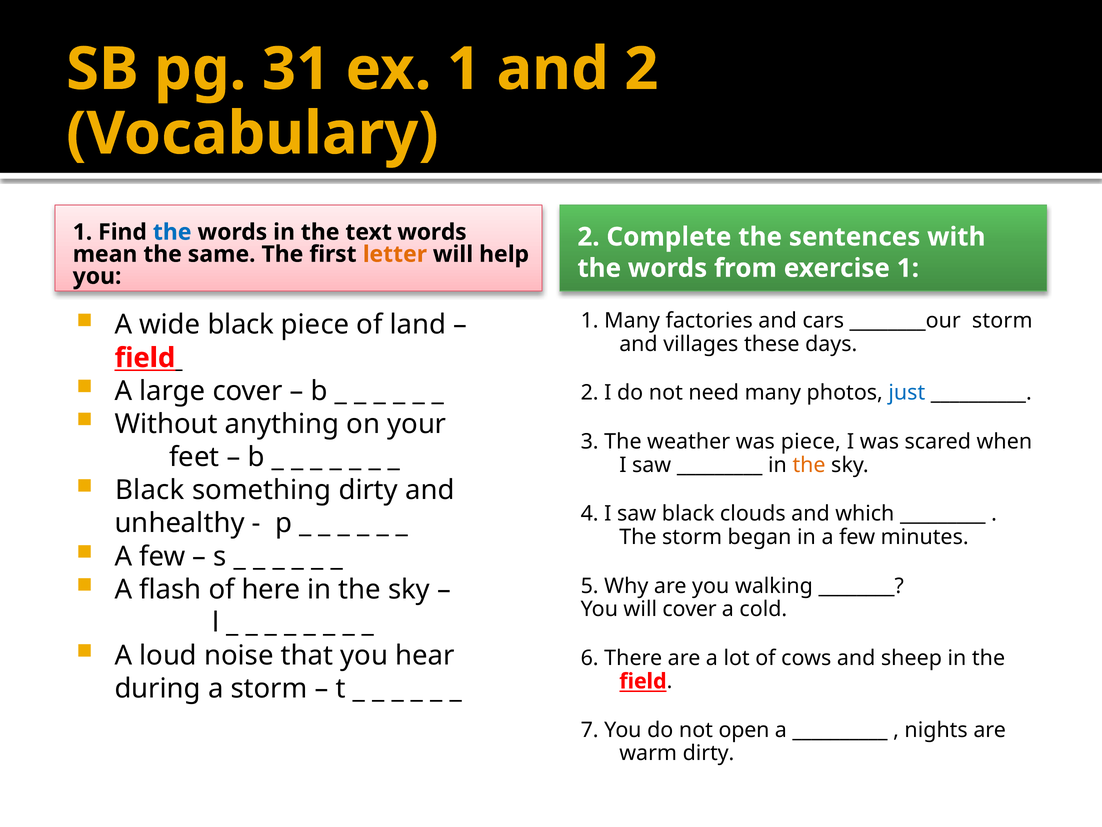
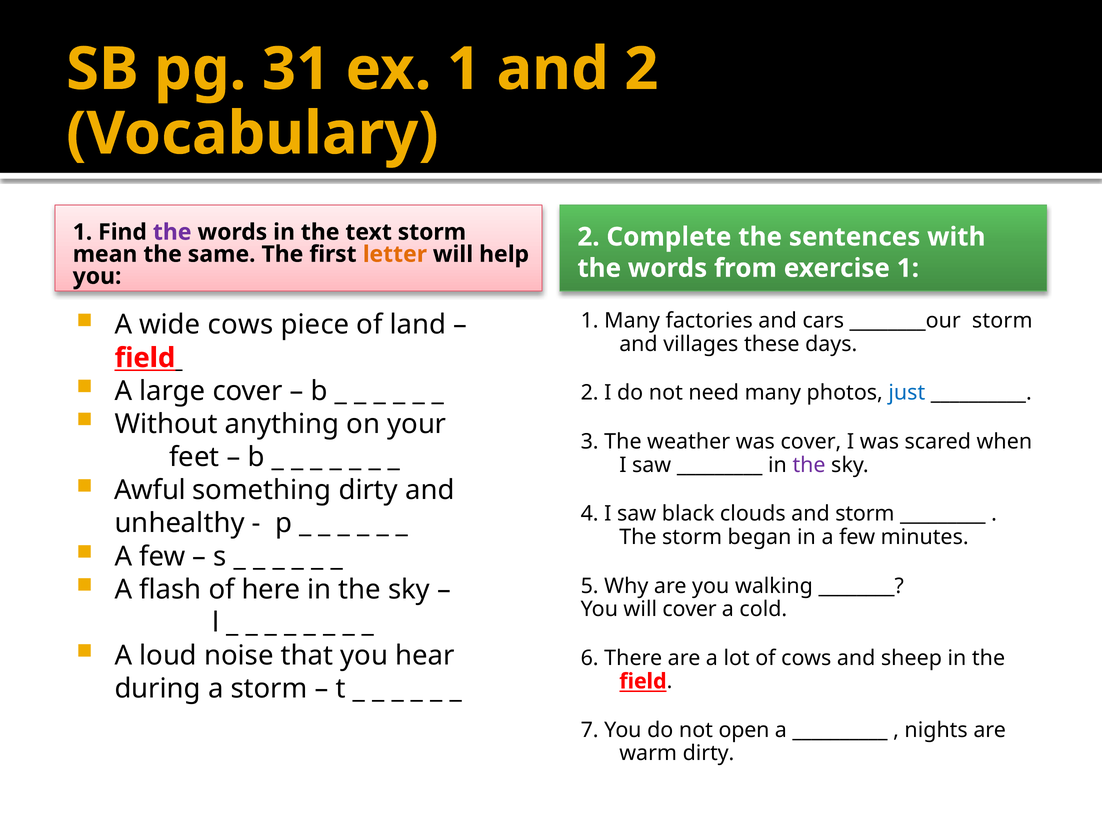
the at (172, 232) colour: blue -> purple
text words: words -> storm
wide black: black -> cows
was piece: piece -> cover
the at (809, 465) colour: orange -> purple
Black at (150, 490): Black -> Awful
and which: which -> storm
